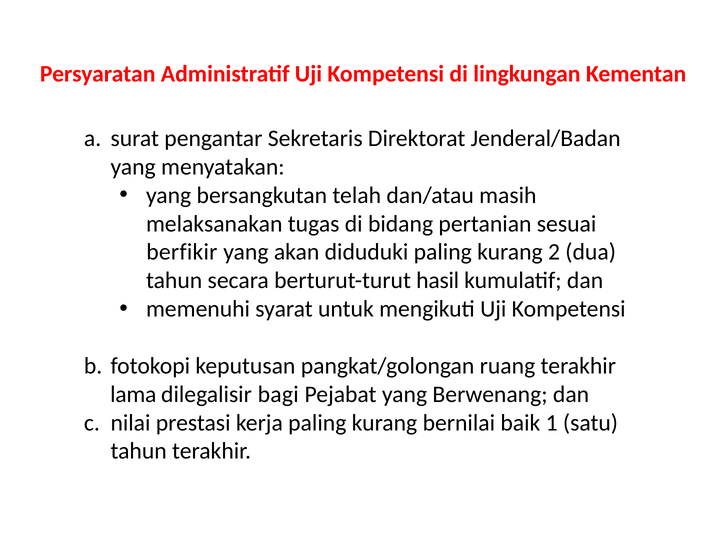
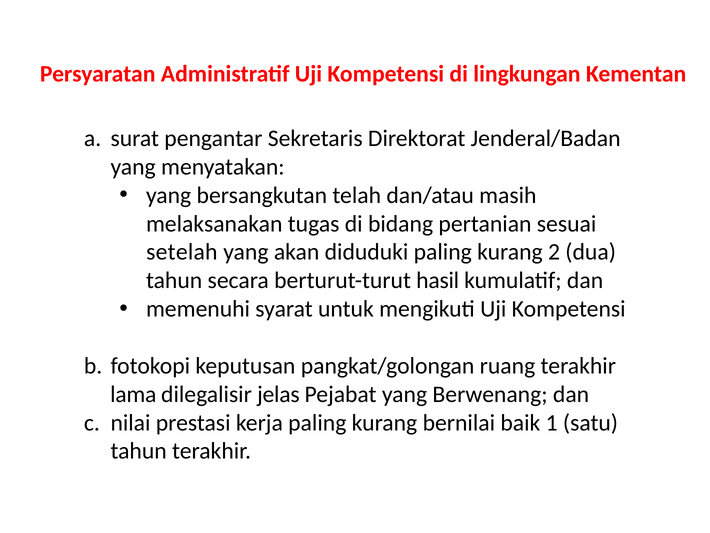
berfikir: berfikir -> setelah
bagi: bagi -> jelas
